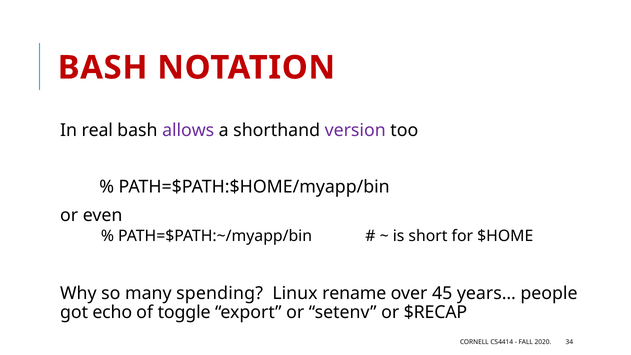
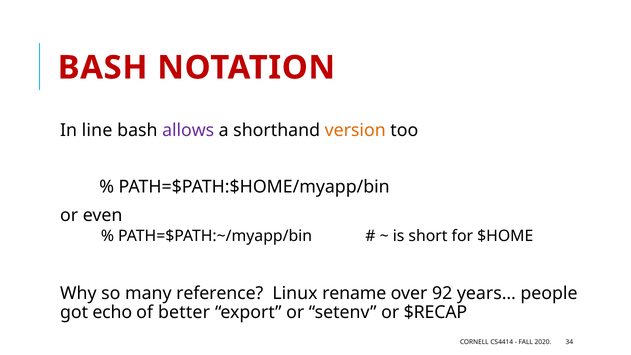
real: real -> line
version colour: purple -> orange
spending: spending -> reference
45: 45 -> 92
toggle: toggle -> better
